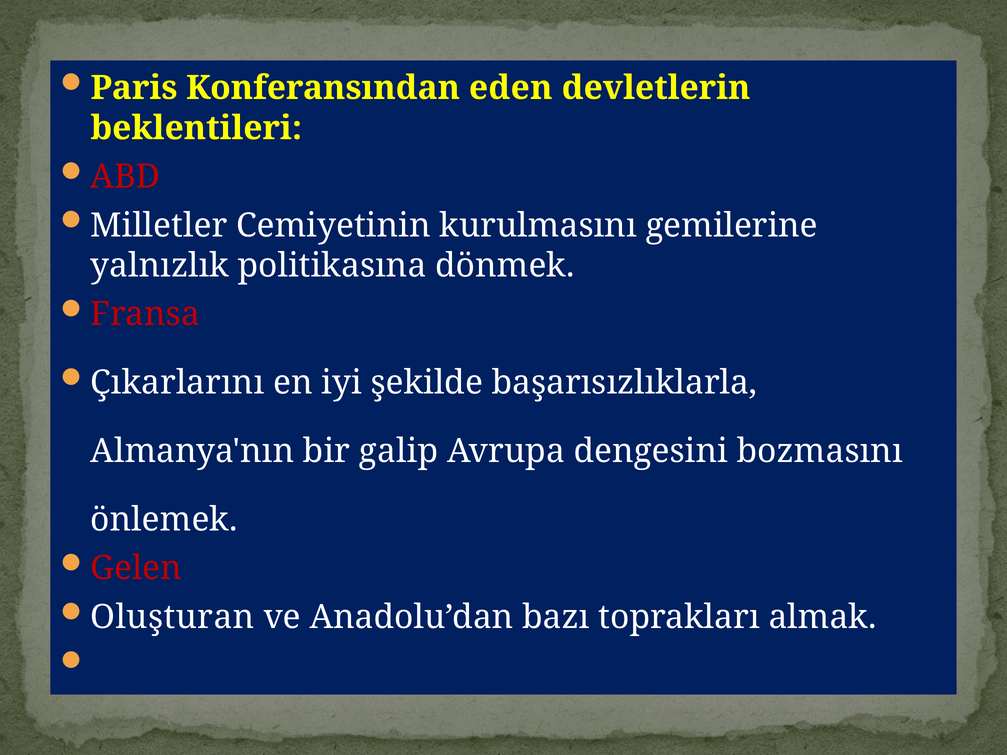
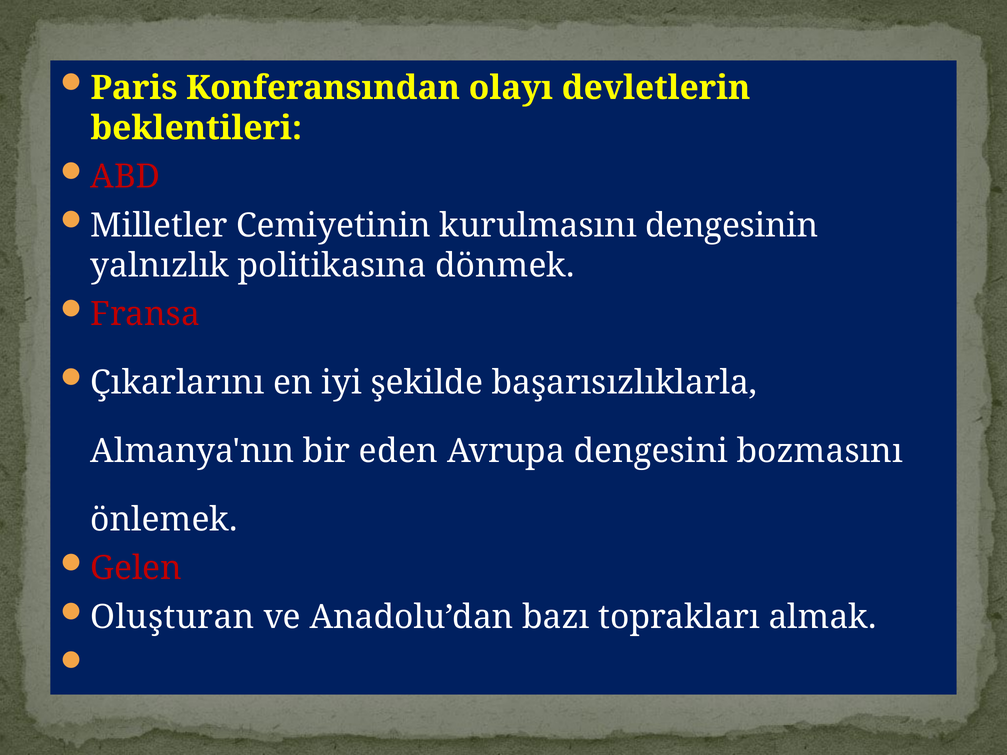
eden: eden -> olayı
gemilerine: gemilerine -> dengesinin
galip: galip -> eden
